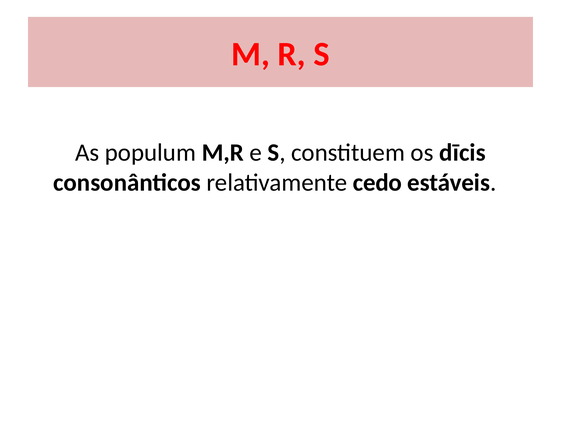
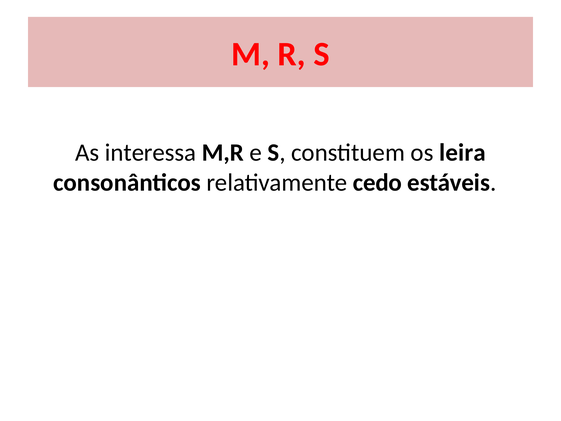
populum: populum -> interessa
dīcis: dīcis -> leira
